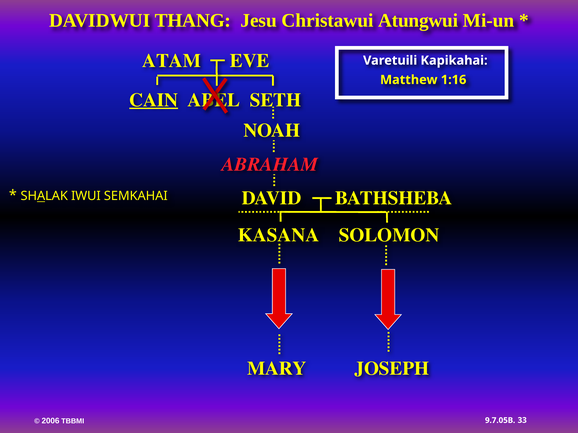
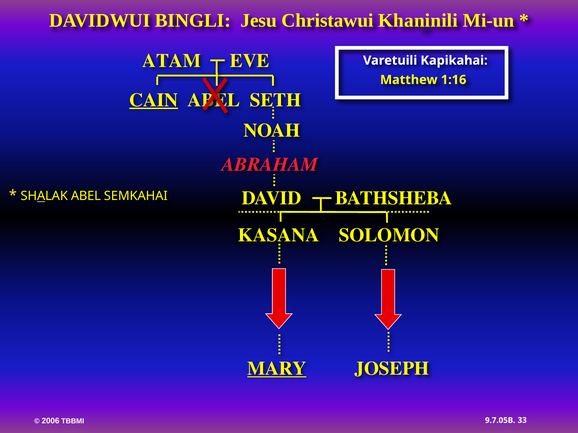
THANG: THANG -> BINGLI
Atungwui: Atungwui -> Khaninili
SHALAK IWUI: IWUI -> ABEL
MARY underline: none -> present
